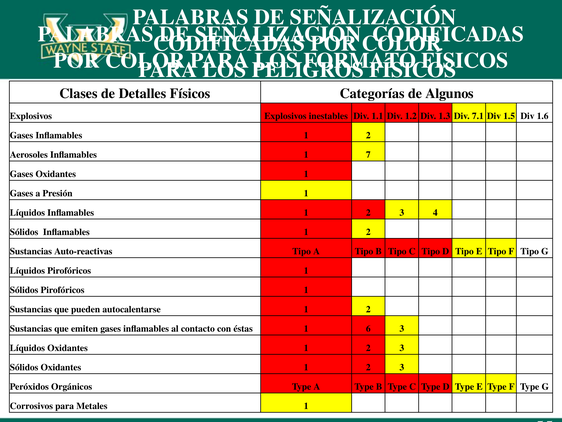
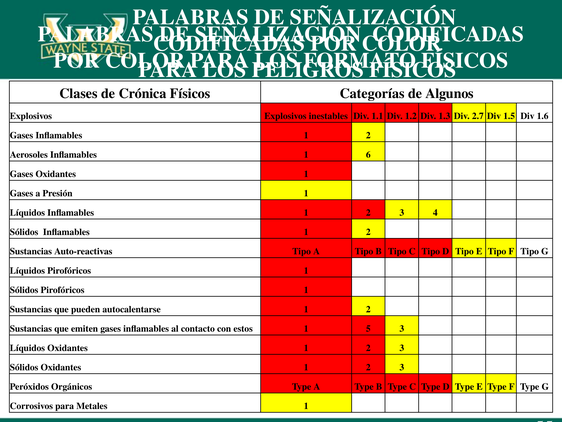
Detalles: Detalles -> Crónica
7.1: 7.1 -> 2.7
7: 7 -> 6
éstas: éstas -> estos
6: 6 -> 5
